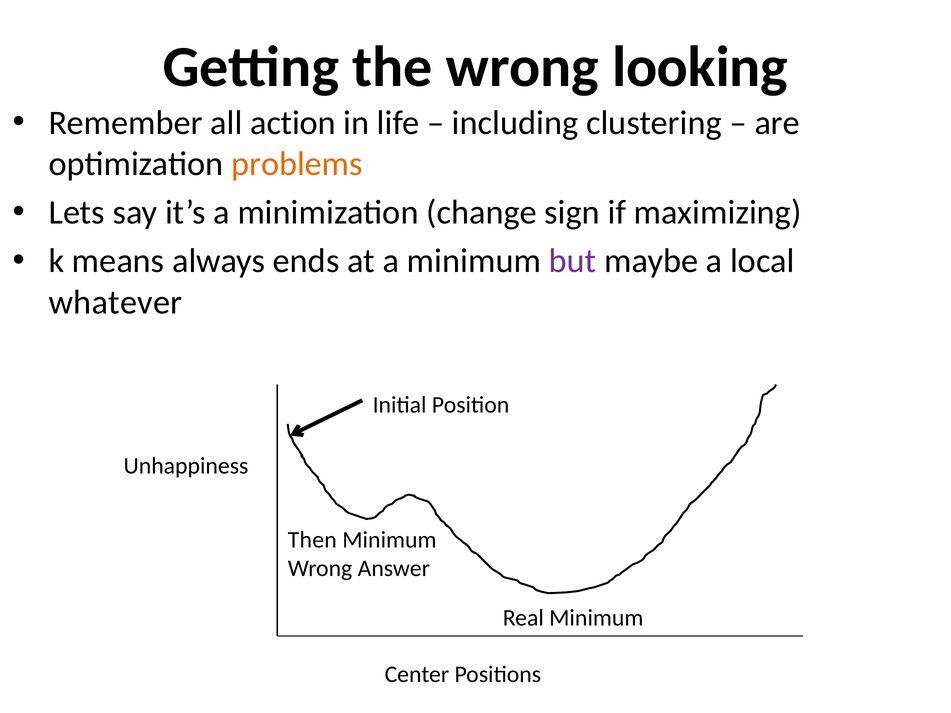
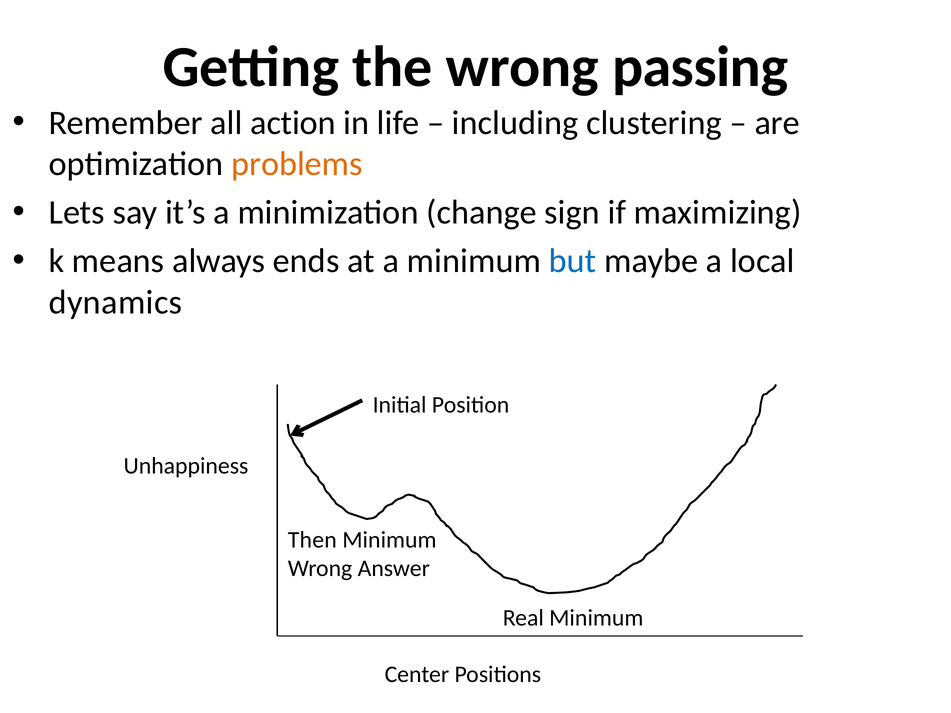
looking: looking -> passing
but colour: purple -> blue
whatever: whatever -> dynamics
